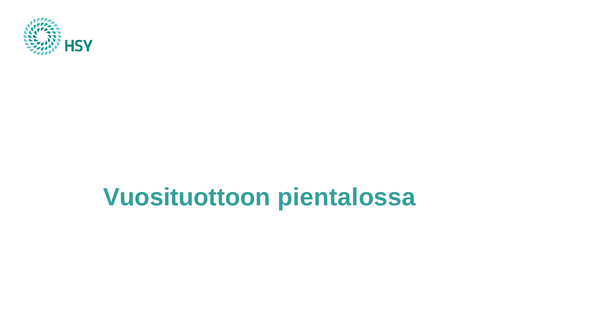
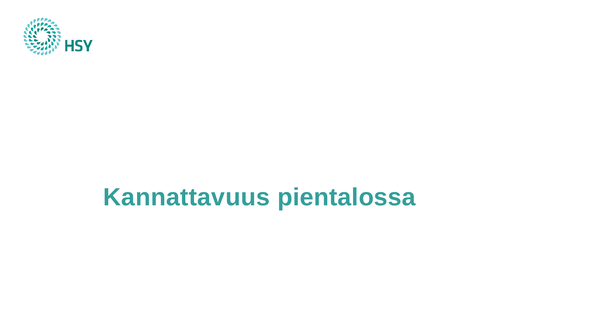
Vuosituottoon: Vuosituottoon -> Kannattavuus
